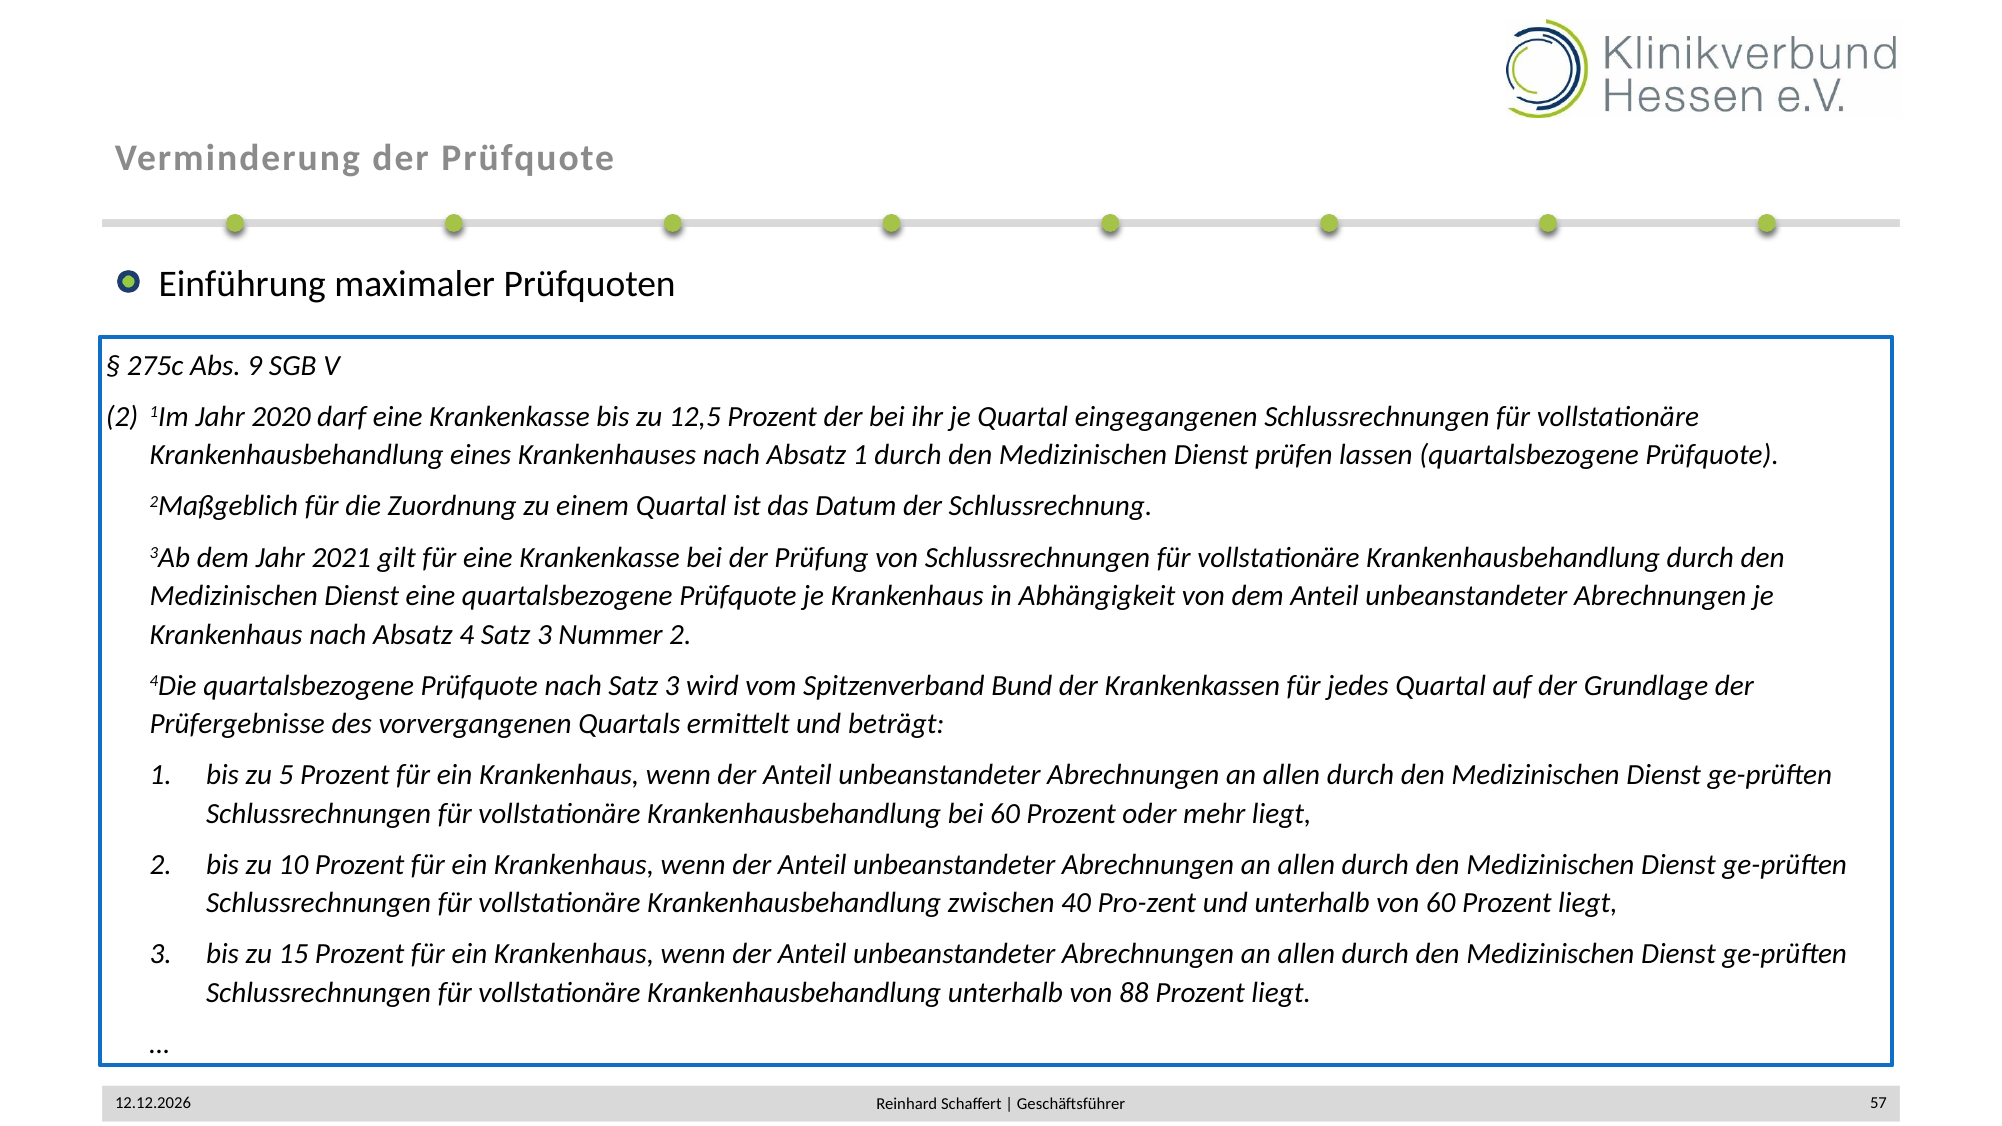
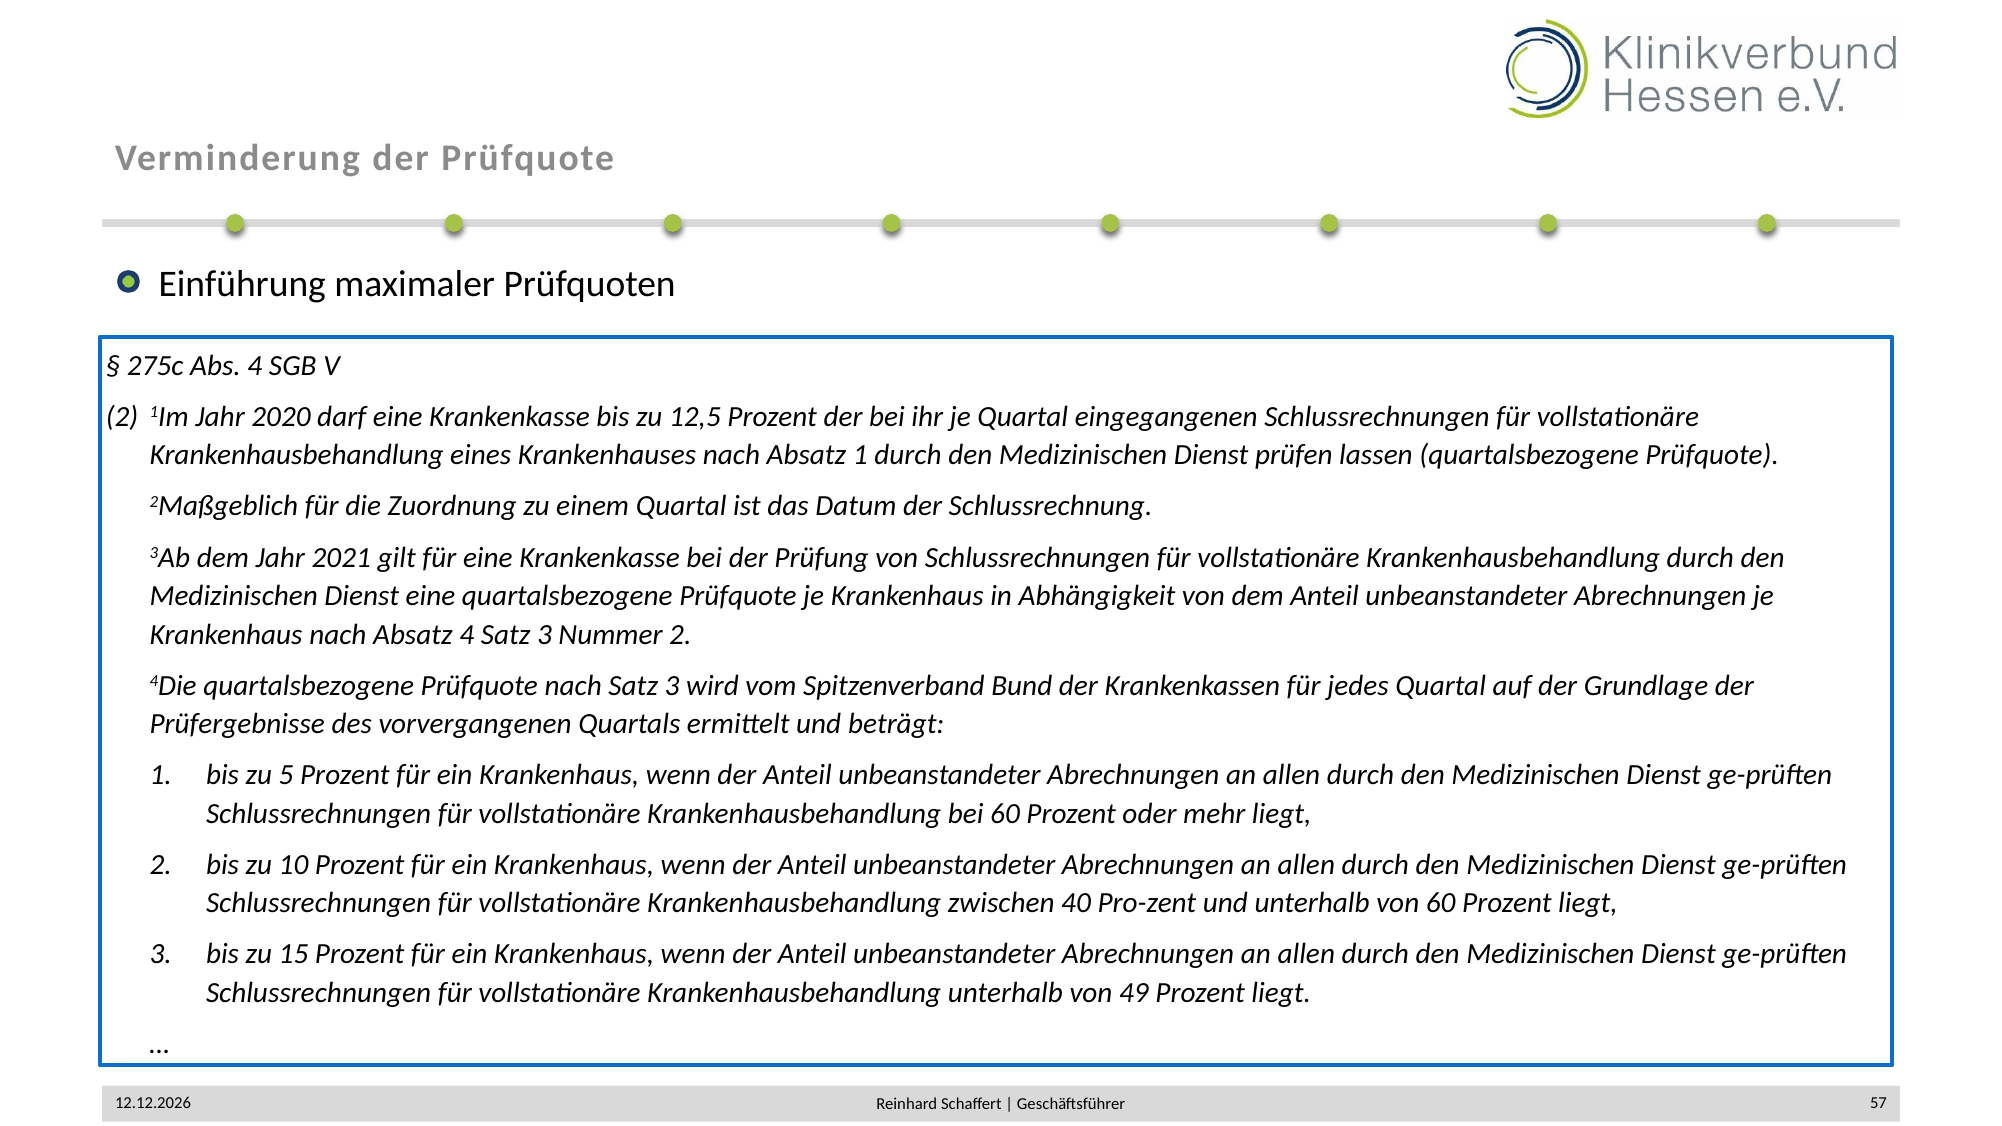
Abs 9: 9 -> 4
88: 88 -> 49
